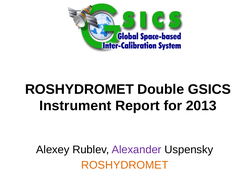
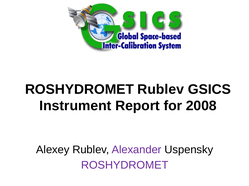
ROSHYDROMET Double: Double -> Rublev
2013: 2013 -> 2008
ROSHYDROMET at (125, 166) colour: orange -> purple
